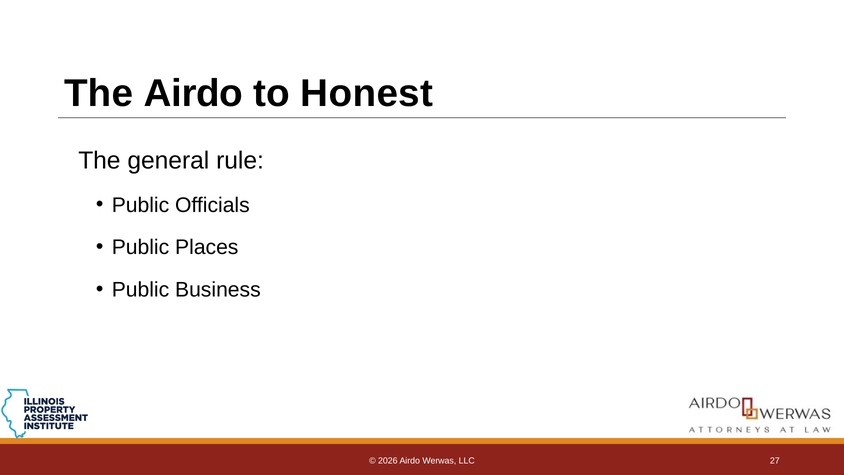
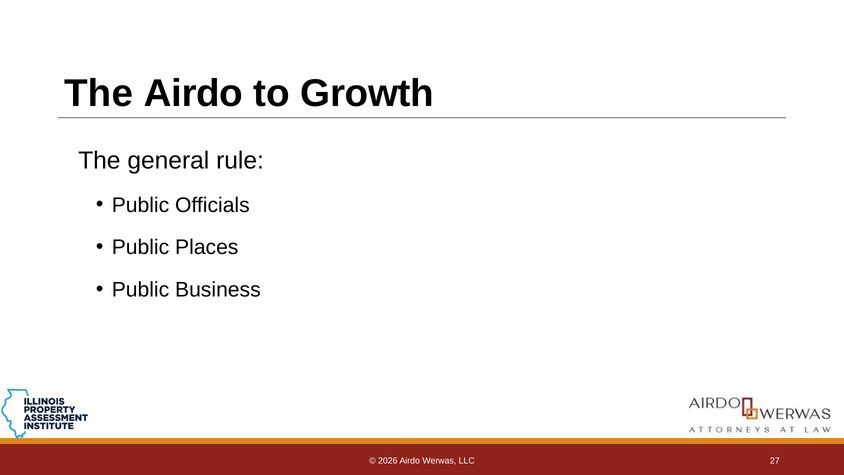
Honest: Honest -> Growth
